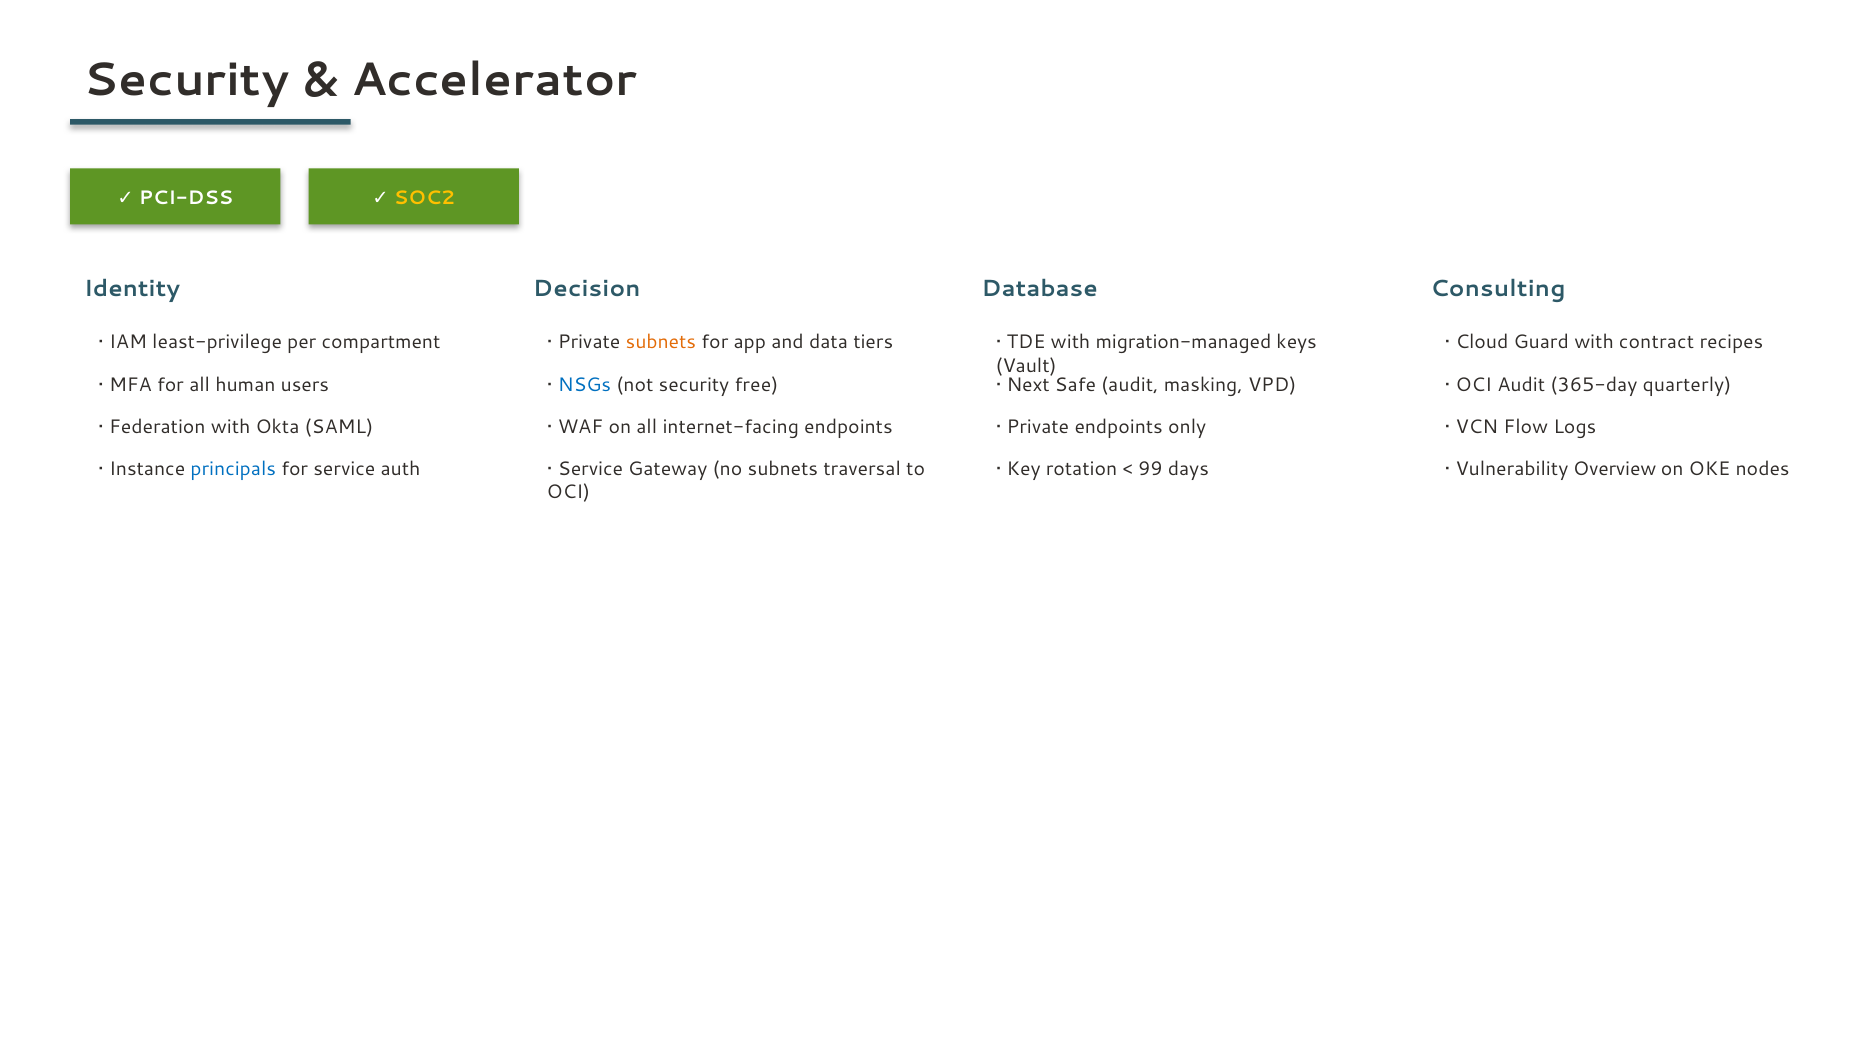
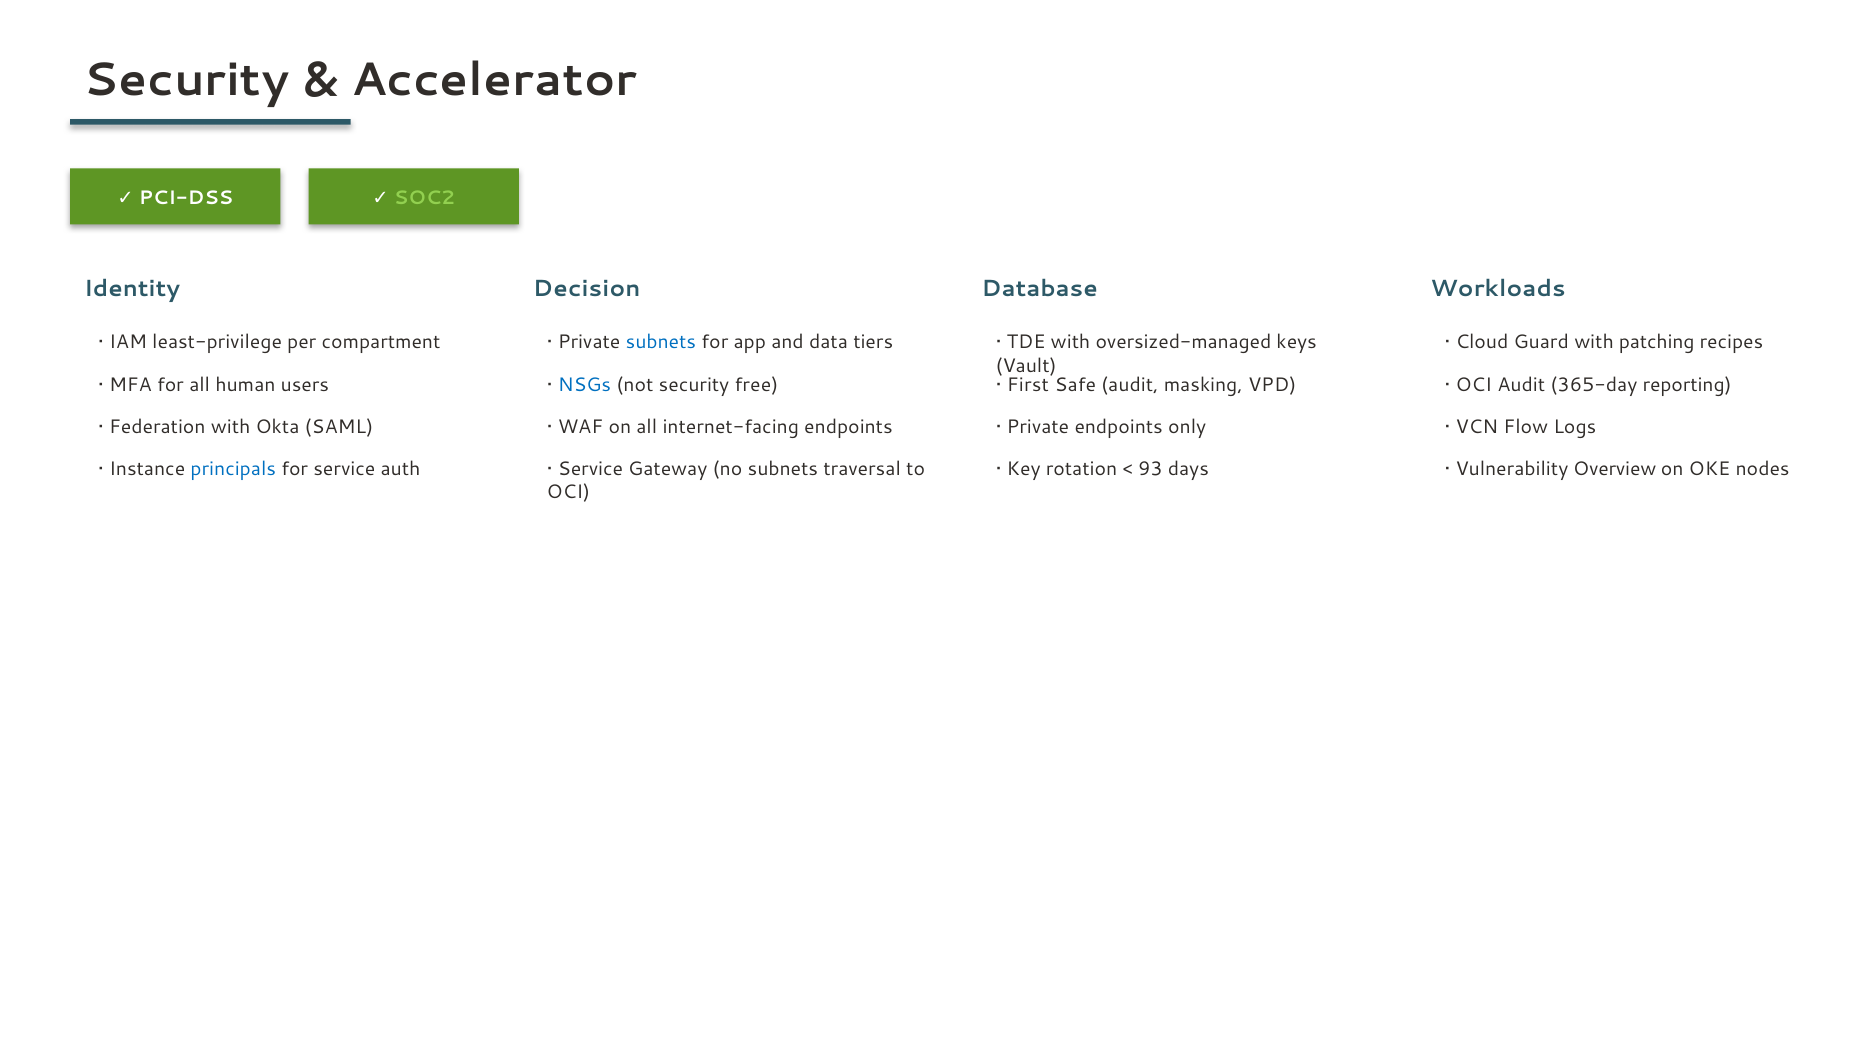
SOC2 colour: yellow -> light green
Consulting: Consulting -> Workloads
subnets at (661, 342) colour: orange -> blue
migration-managed: migration-managed -> oversized-managed
contract: contract -> patching
Next: Next -> First
quarterly: quarterly -> reporting
99: 99 -> 93
